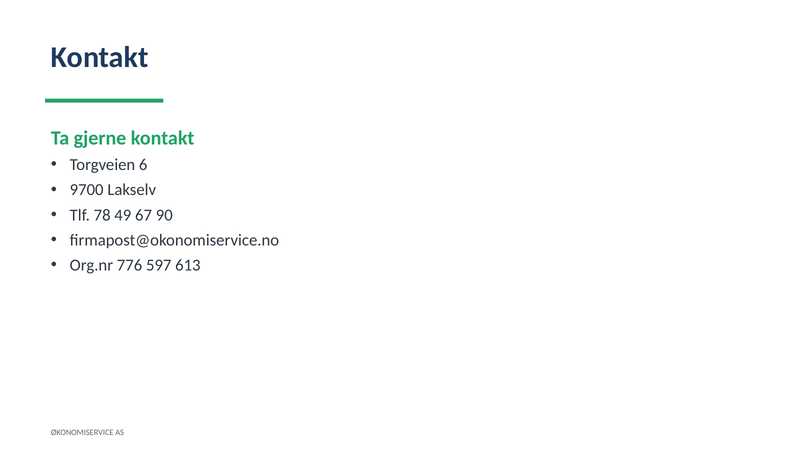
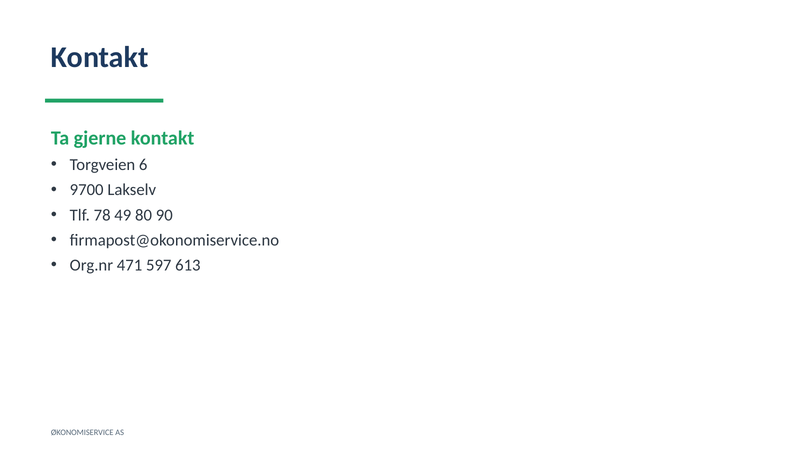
67: 67 -> 80
776: 776 -> 471
